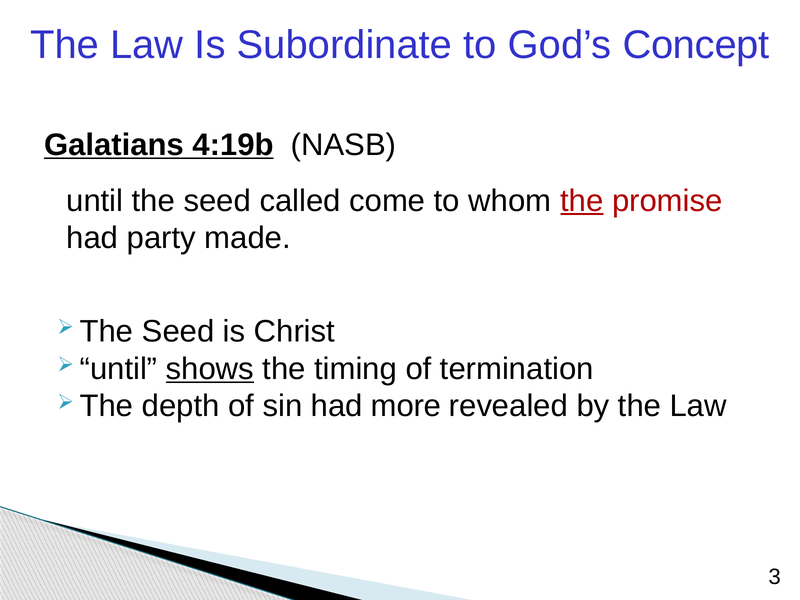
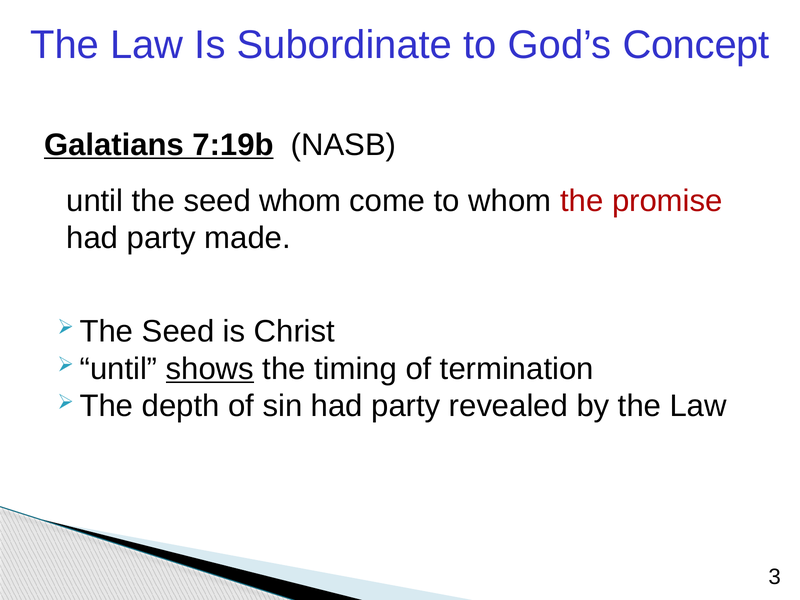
4:19b: 4:19b -> 7:19b
seed called: called -> whom
the at (582, 201) underline: present -> none
sin had more: more -> party
